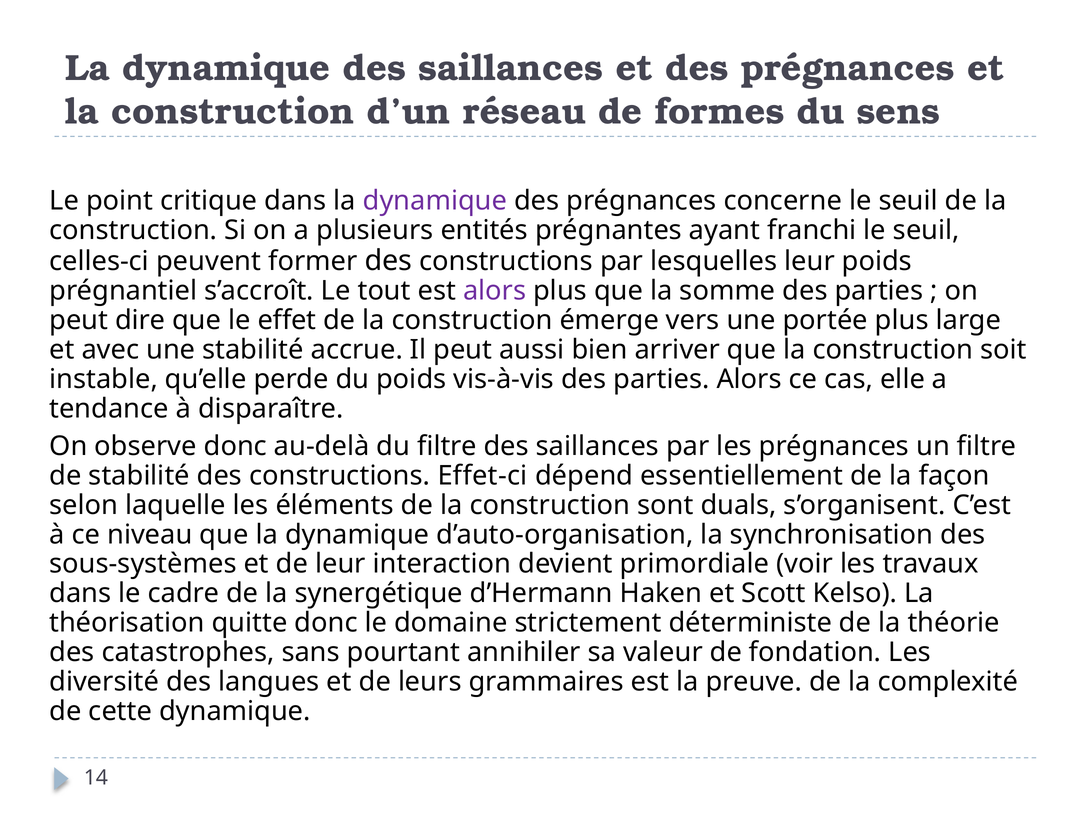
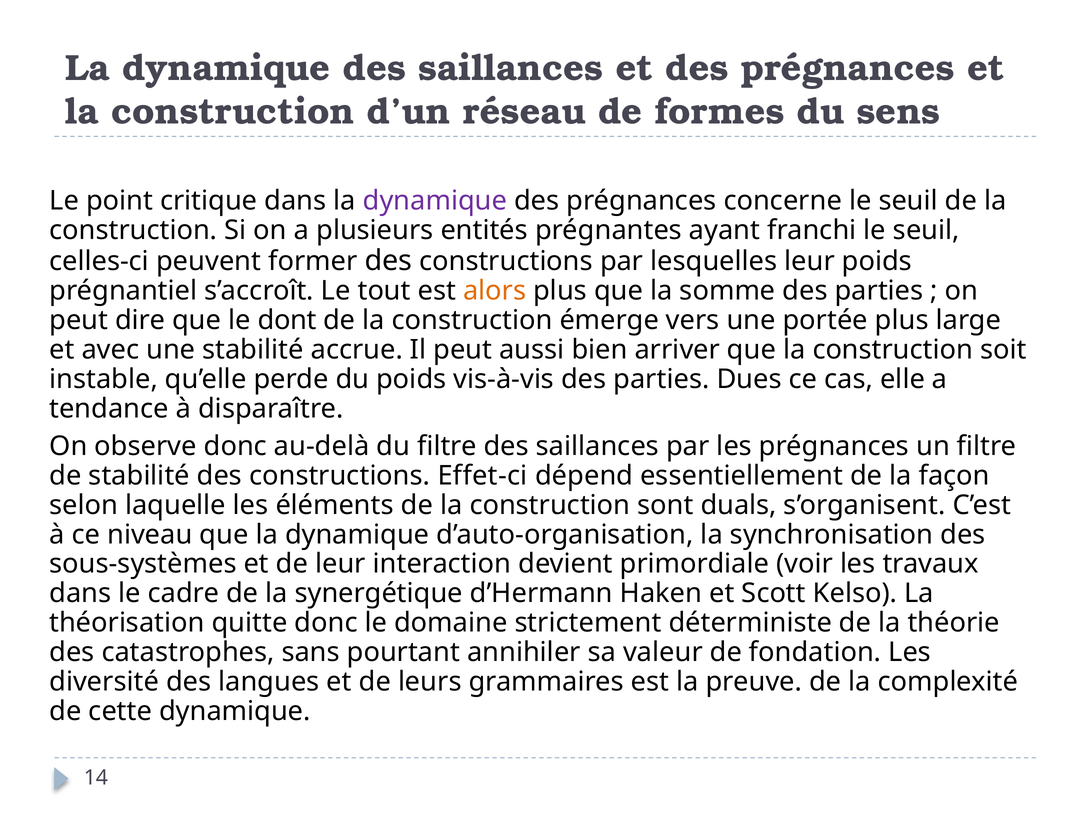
alors at (495, 291) colour: purple -> orange
effet: effet -> dont
parties Alors: Alors -> Dues
